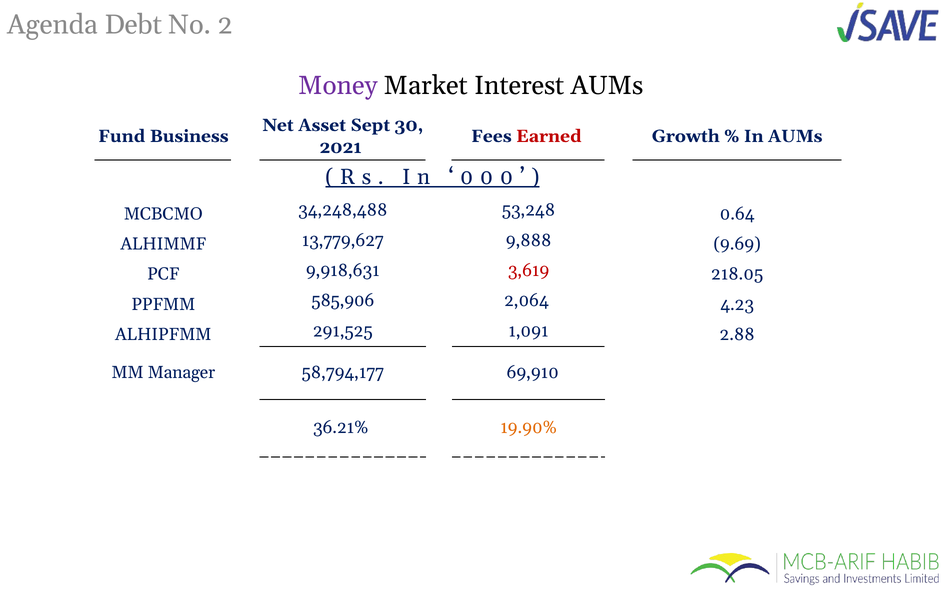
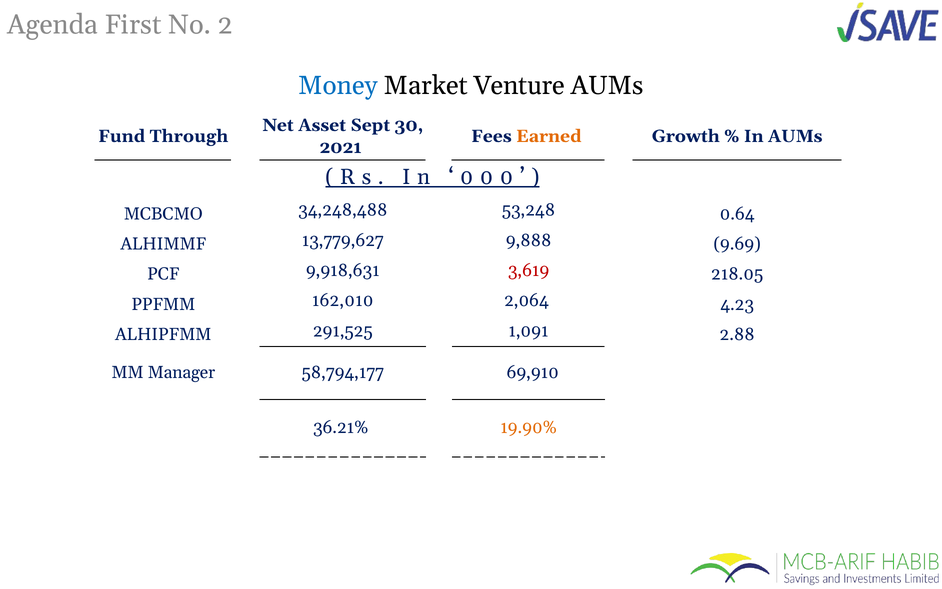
Debt: Debt -> First
Money colour: purple -> blue
Interest: Interest -> Venture
Business: Business -> Through
Earned colour: red -> orange
585,906: 585,906 -> 162,010
